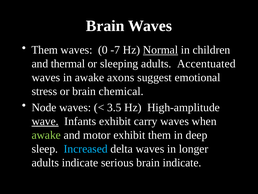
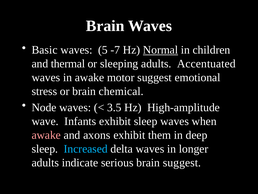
Them at (45, 50): Them -> Basic
0: 0 -> 5
axons: axons -> motor
wave underline: present -> none
exhibit carry: carry -> sleep
awake at (46, 135) colour: light green -> pink
motor: motor -> axons
brain indicate: indicate -> suggest
